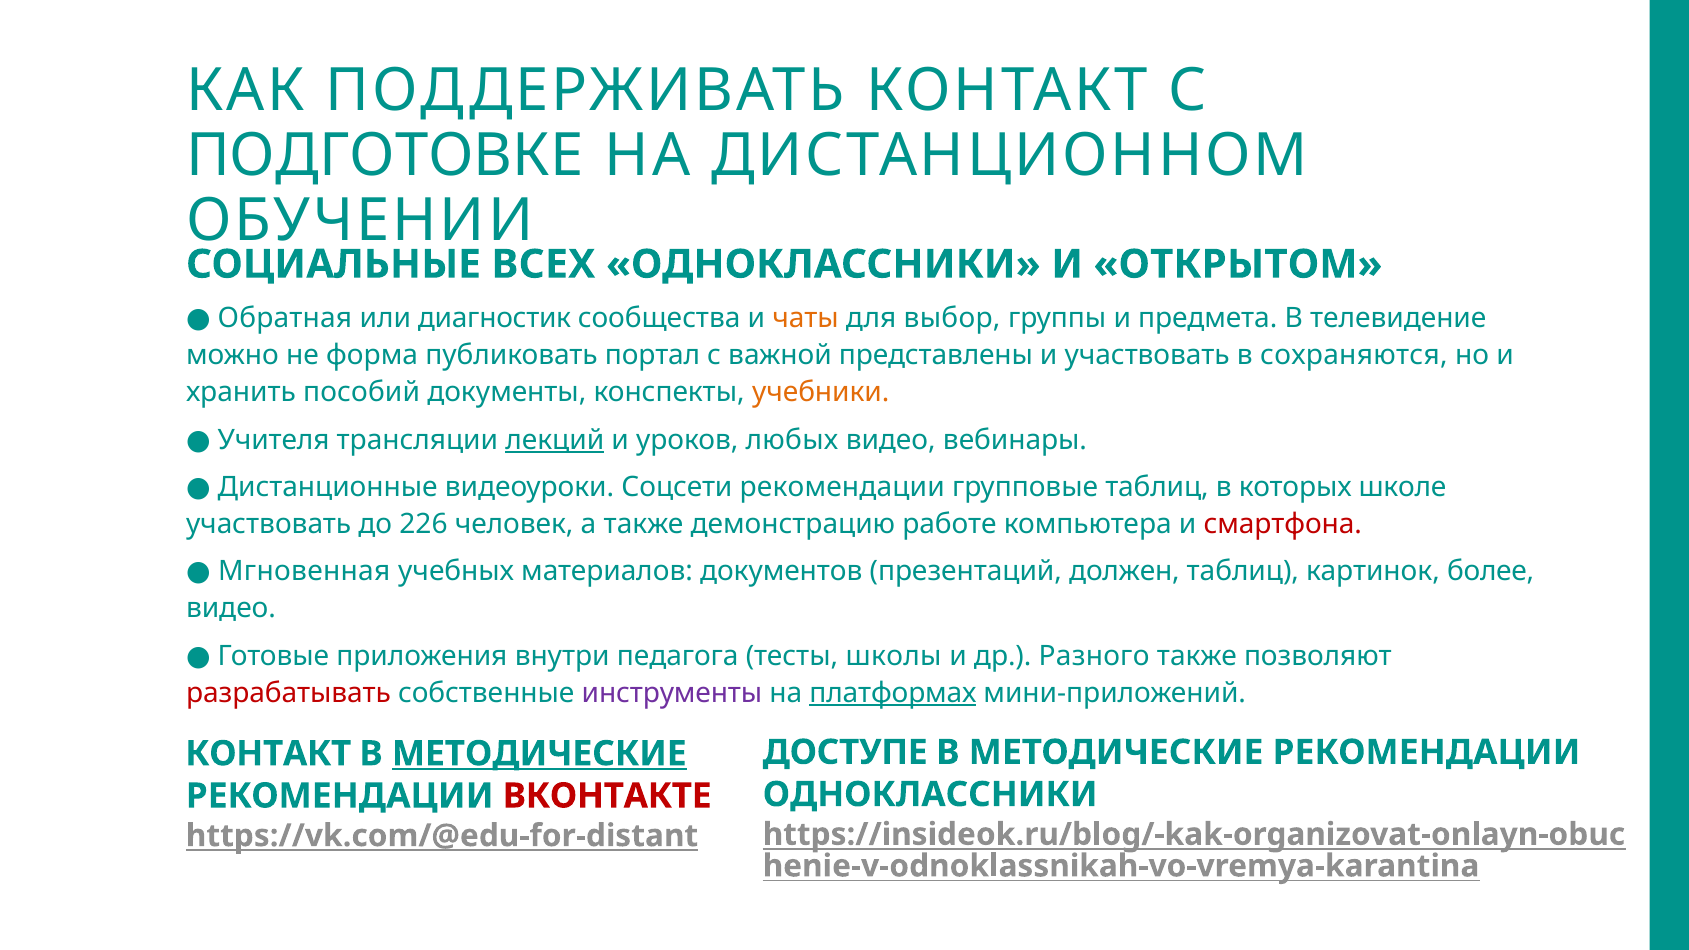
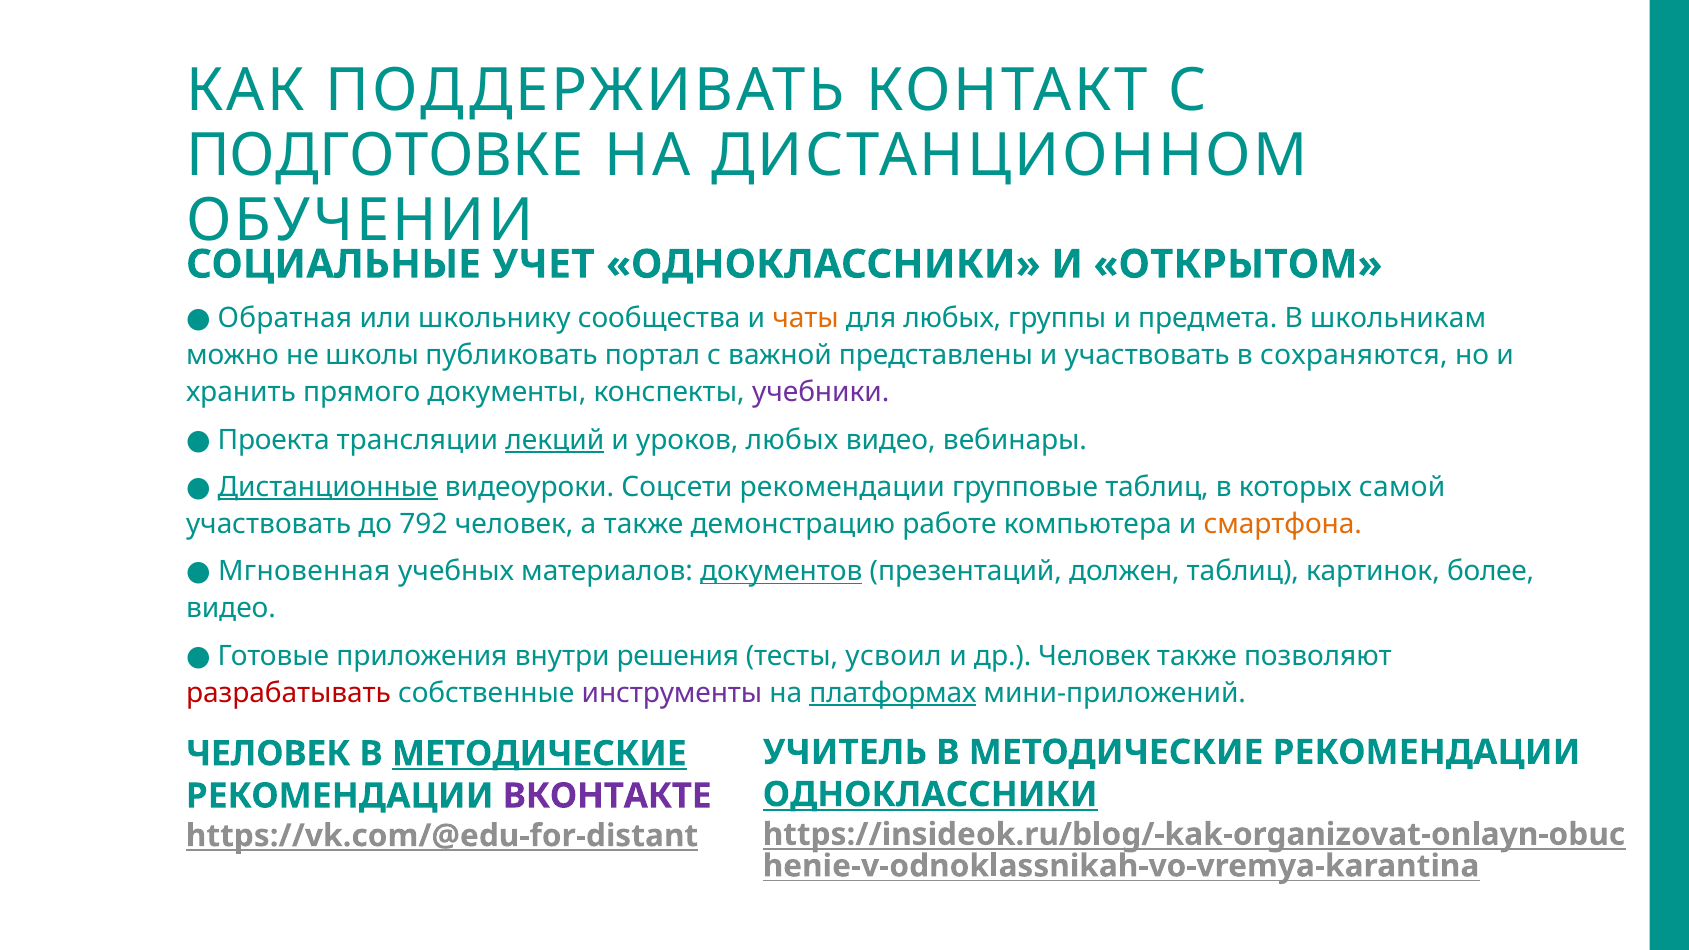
ВСЕХ: ВСЕХ -> УЧЕТ
диагностик: диагностик -> школьнику
для выбор: выбор -> любых
телевидение: телевидение -> школьникам
форма: форма -> школы
пособий: пособий -> прямого
учебники colour: orange -> purple
Учителя: Учителя -> Проекта
Дистанционные underline: none -> present
школе: школе -> самой
226: 226 -> 792
смартфона colour: red -> orange
документов underline: none -> present
педагога: педагога -> решения
школы: школы -> усвоил
др Разного: Разного -> Человек
ДОСТУПЕ: ДОСТУПЕ -> УЧИТЕЛЬ
КОНТАКТ at (268, 754): КОНТАКТ -> ЧЕЛОВЕК
ОДНОКЛАССНИКИ at (930, 795) underline: none -> present
ВКОНТАКТЕ colour: red -> purple
